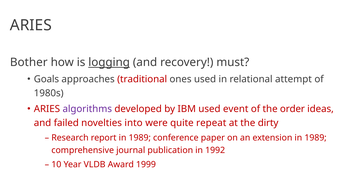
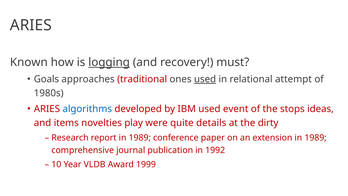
Bother: Bother -> Known
used at (205, 79) underline: none -> present
algorithms colour: purple -> blue
order: order -> stops
failed: failed -> items
into: into -> play
repeat: repeat -> details
